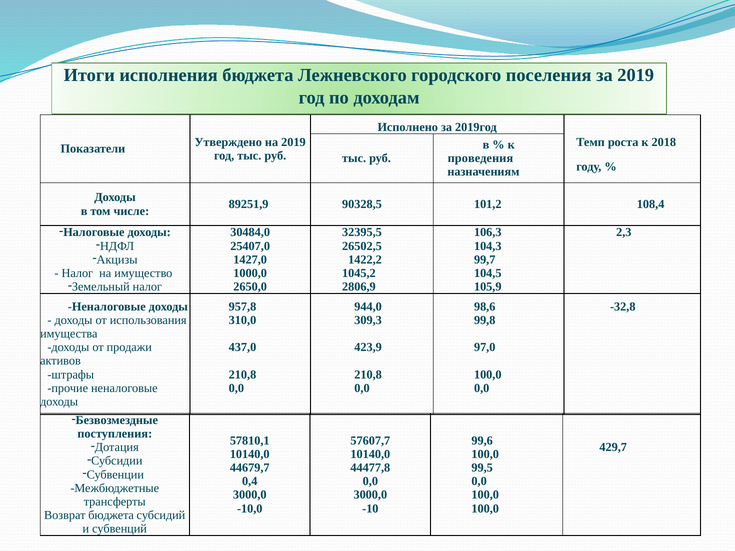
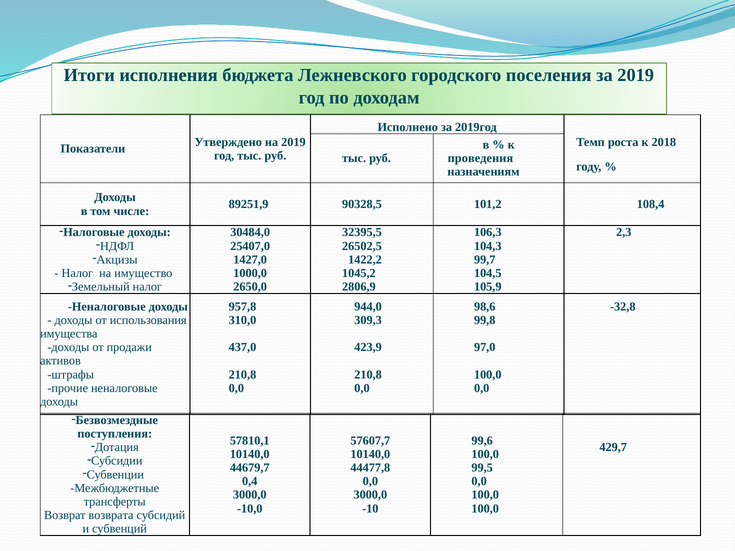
Возврат бюджета: бюджета -> возврата
